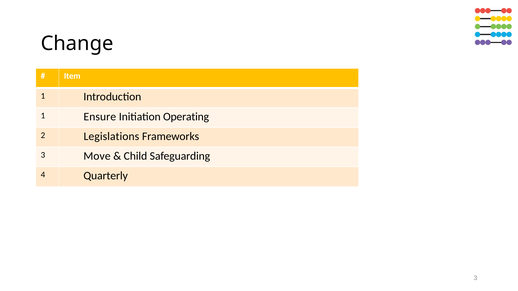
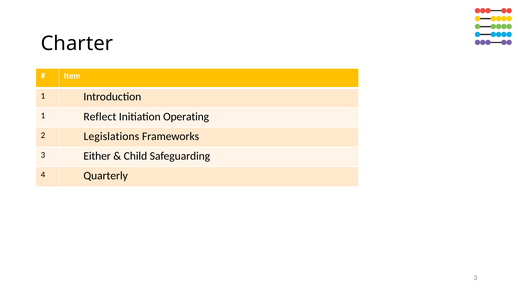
Change: Change -> Charter
Ensure: Ensure -> Reflect
Move: Move -> Either
